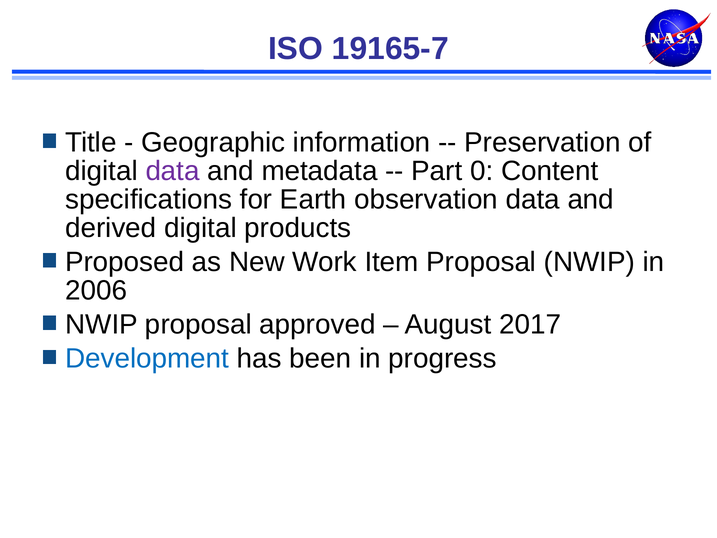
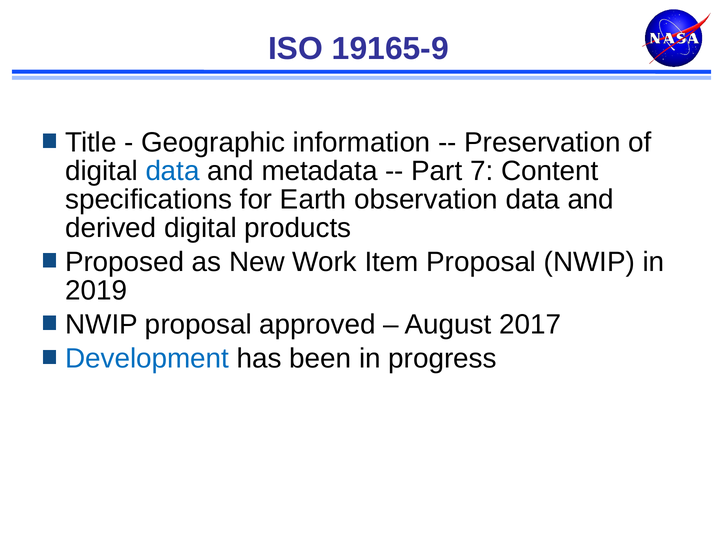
19165-7: 19165-7 -> 19165-9
data at (173, 171) colour: purple -> blue
0: 0 -> 7
2006: 2006 -> 2019
